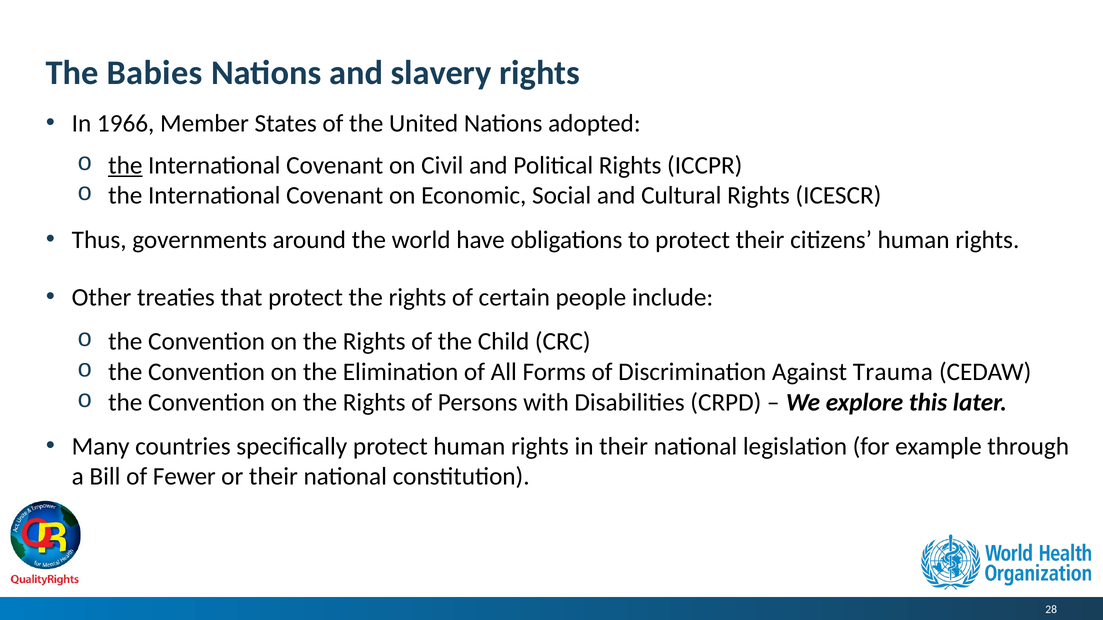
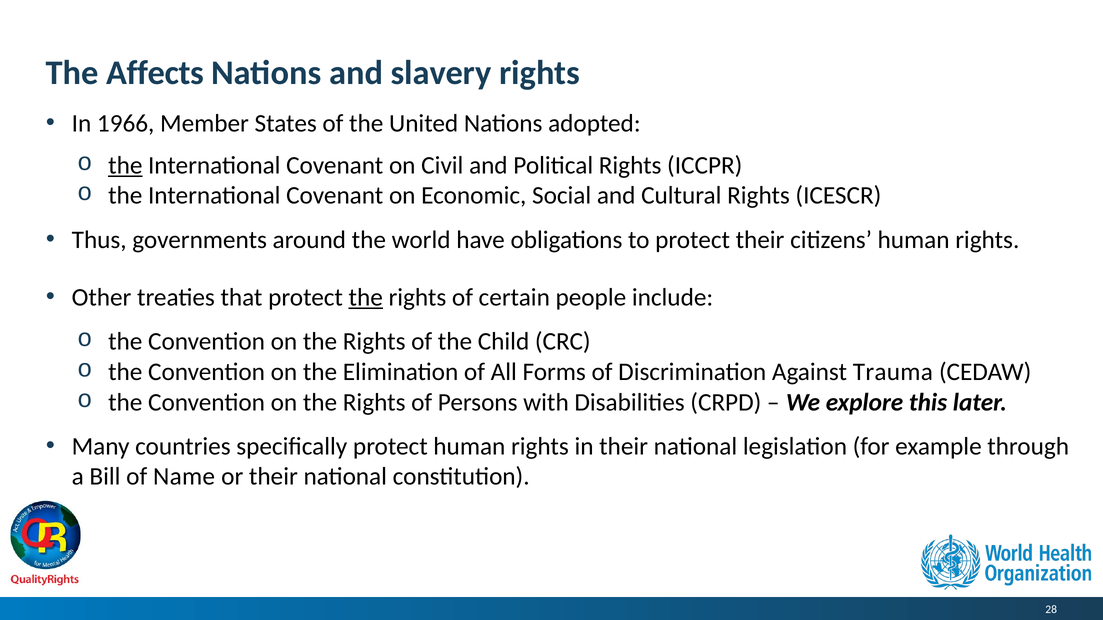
Babies: Babies -> Affects
the at (366, 298) underline: none -> present
Fewer: Fewer -> Name
